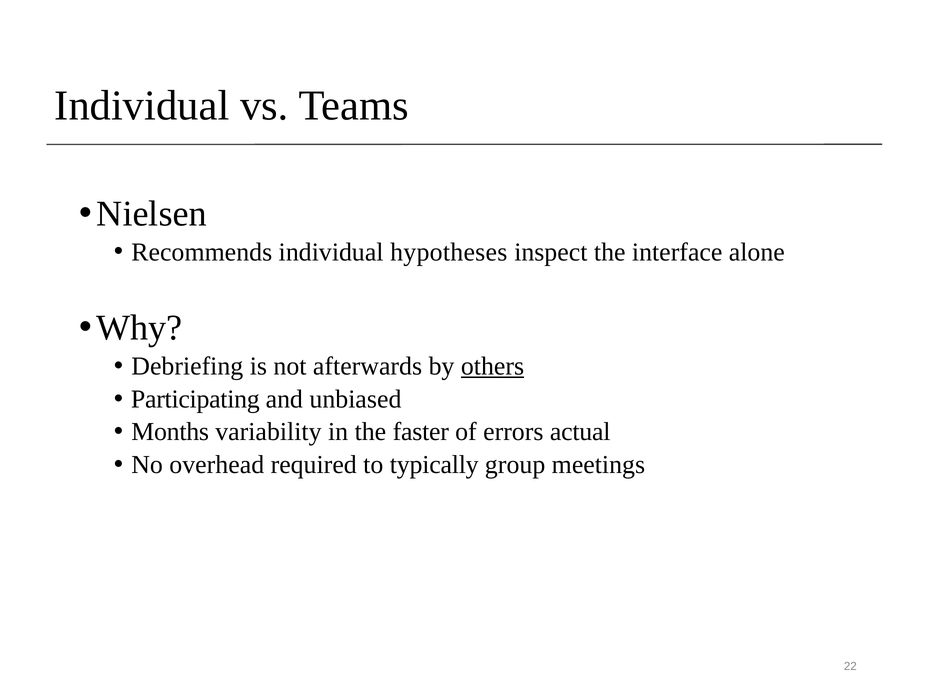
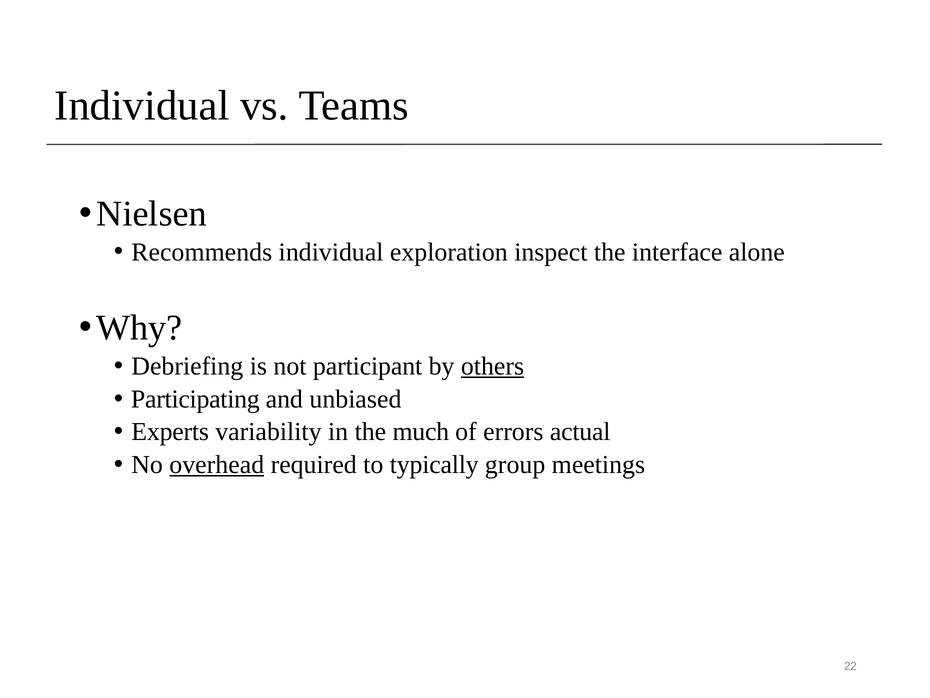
hypotheses: hypotheses -> exploration
afterwards: afterwards -> participant
Months: Months -> Experts
faster: faster -> much
overhead underline: none -> present
